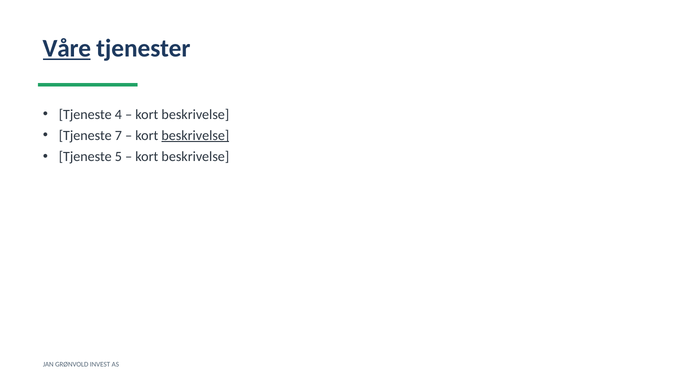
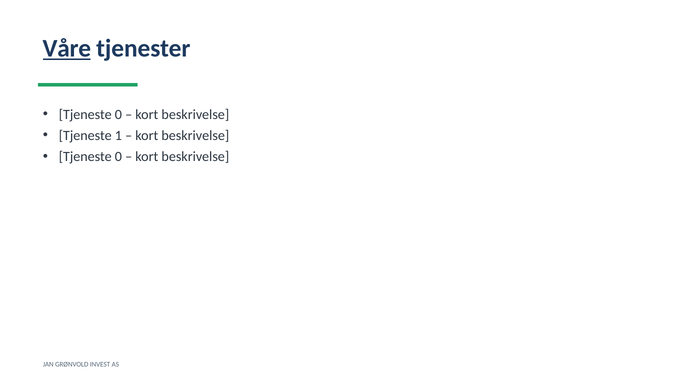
4 at (118, 114): 4 -> 0
7: 7 -> 1
beskrivelse at (195, 135) underline: present -> none
5 at (118, 157): 5 -> 0
